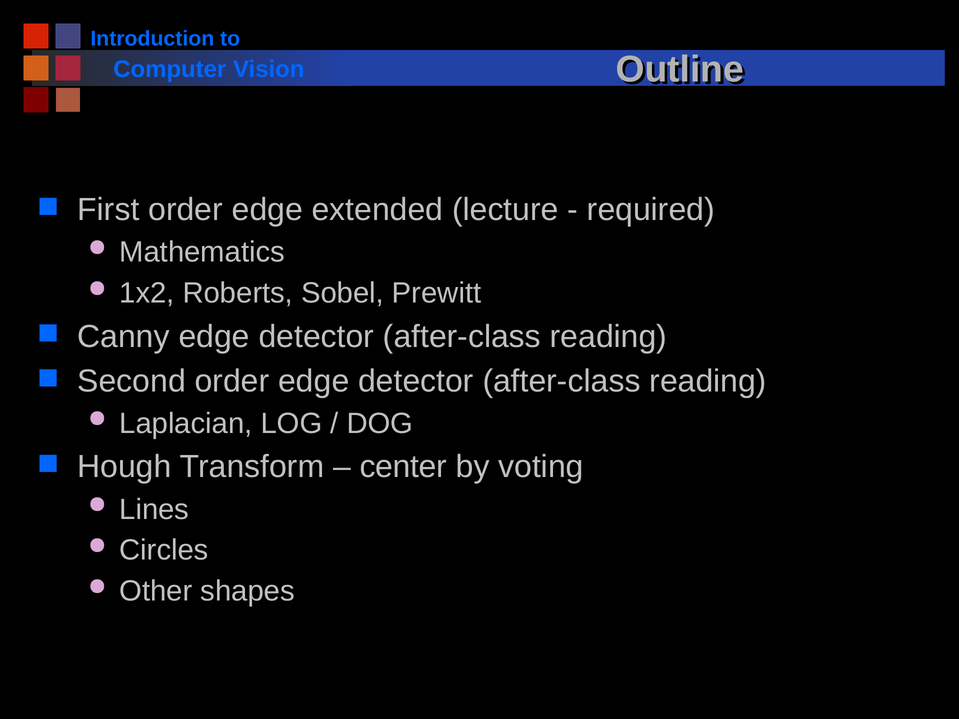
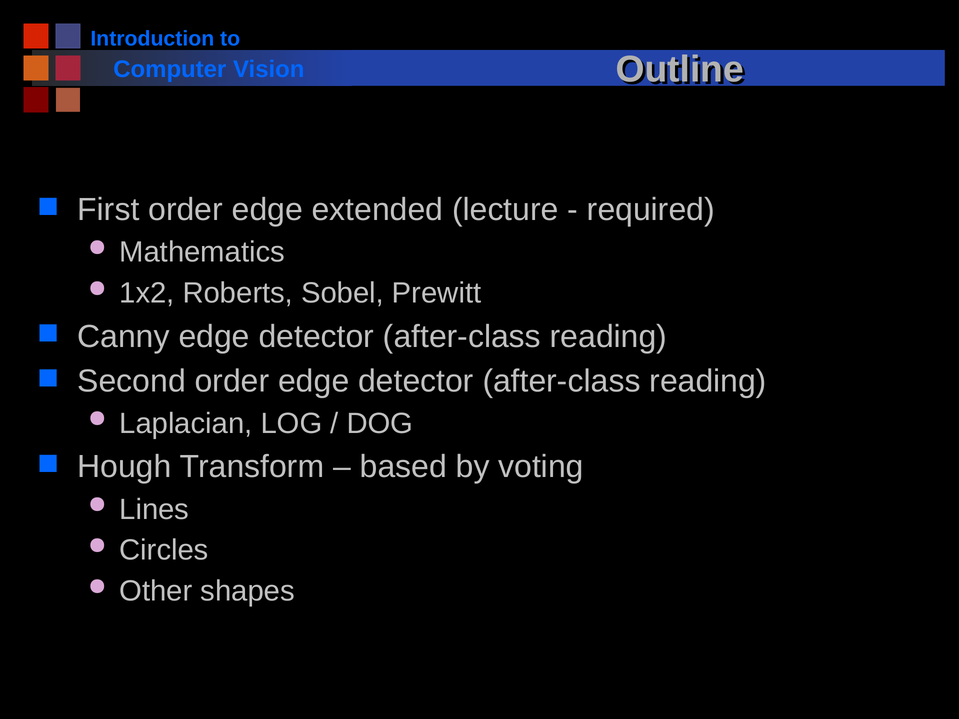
center: center -> based
